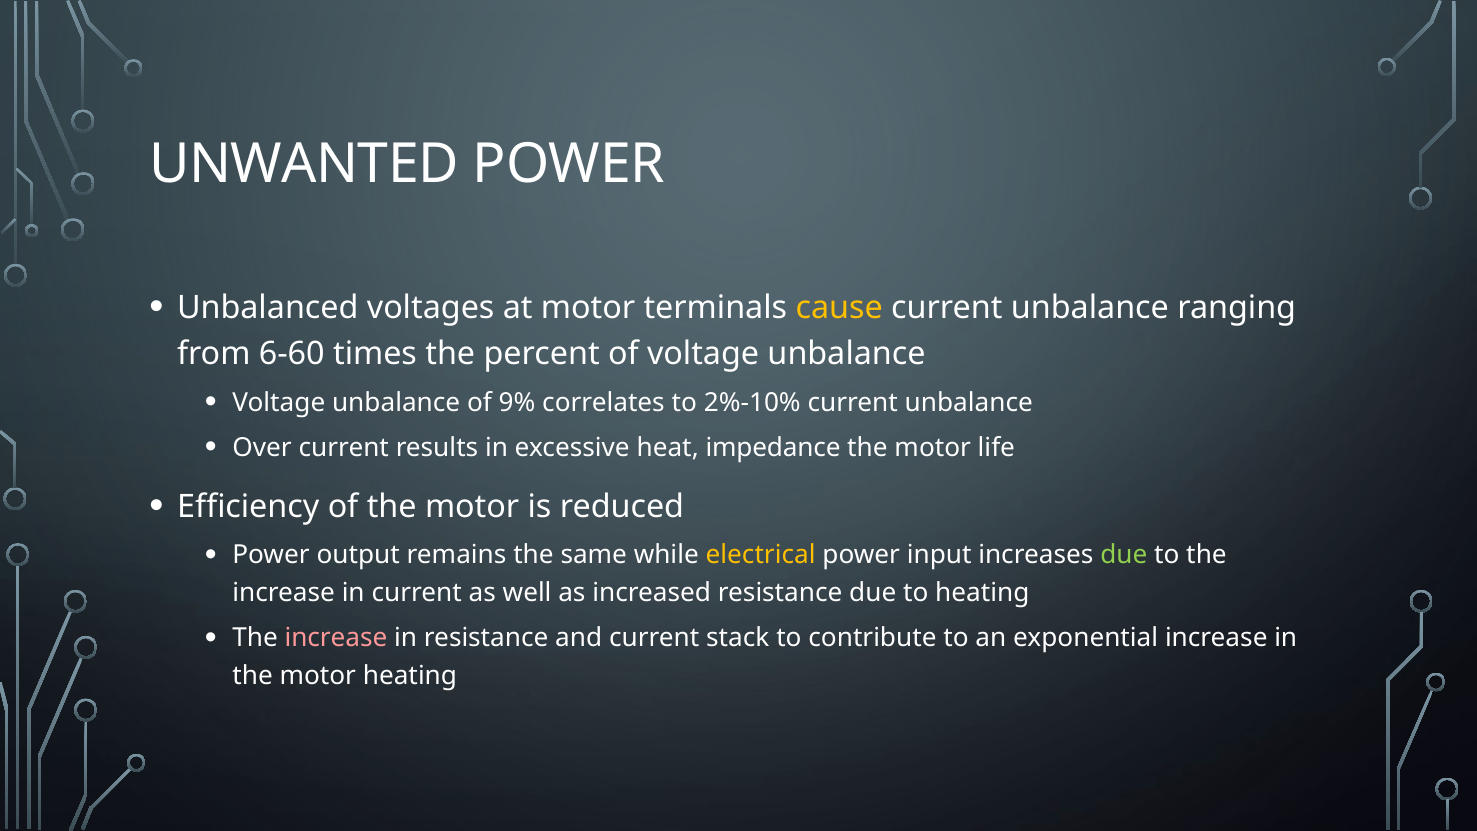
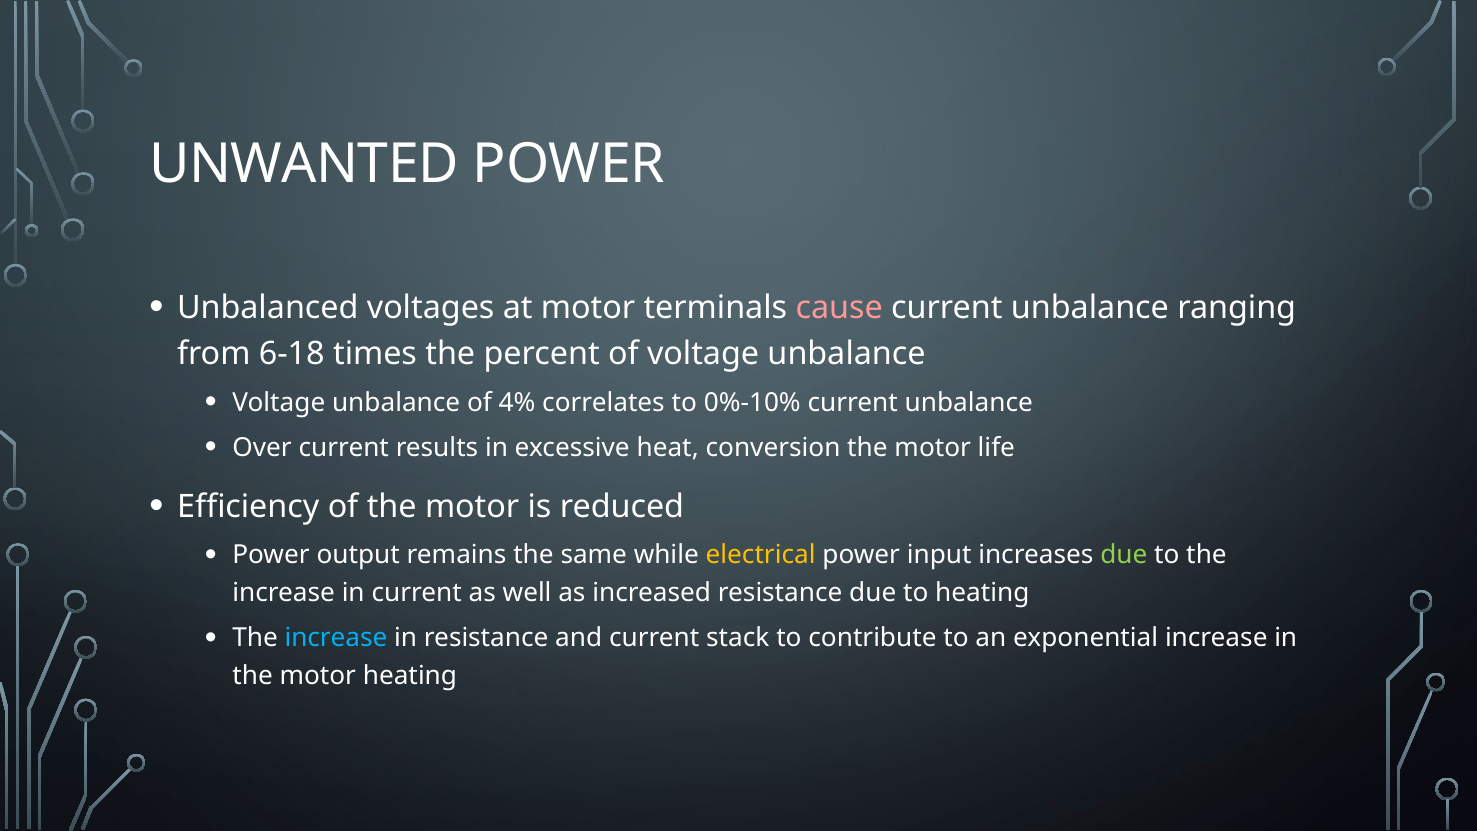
cause colour: yellow -> pink
6-60: 6-60 -> 6-18
9%: 9% -> 4%
2%-10%: 2%-10% -> 0%-10%
impedance: impedance -> conversion
increase at (336, 638) colour: pink -> light blue
